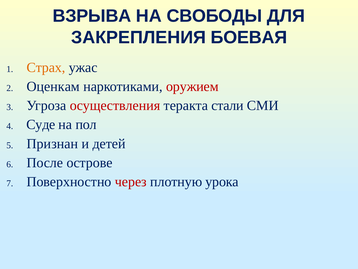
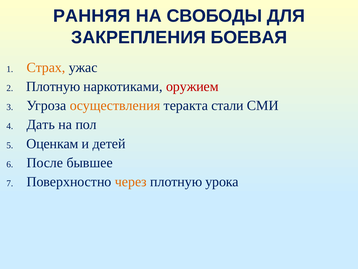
ВЗРЫВА: ВЗРЫВА -> РАННЯЯ
Оценкам at (53, 86): Оценкам -> Плотную
осуществления colour: red -> orange
Суде: Суде -> Дать
Признан: Признан -> Оценкам
острове: острове -> бывшее
через colour: red -> orange
